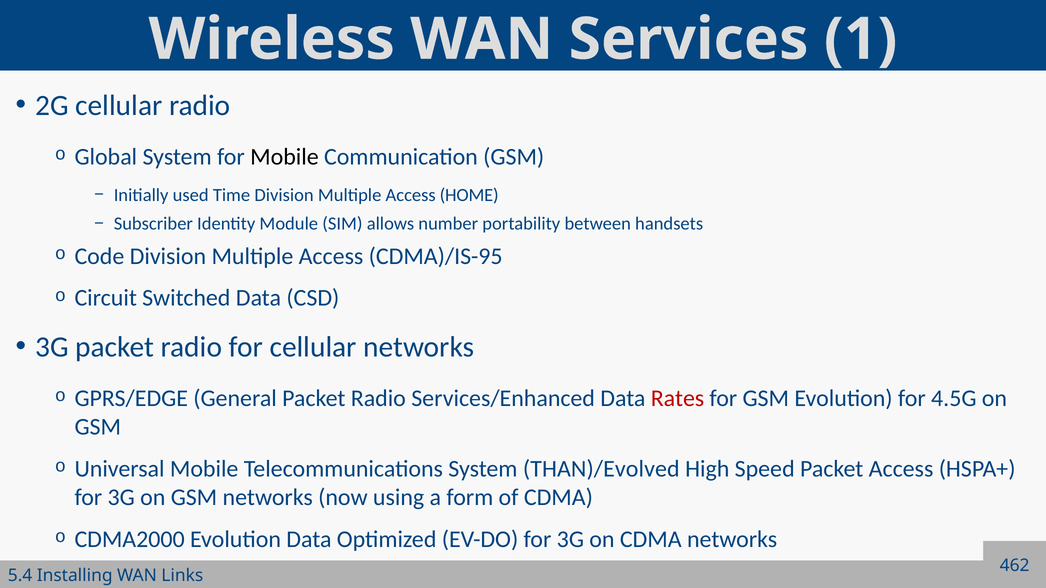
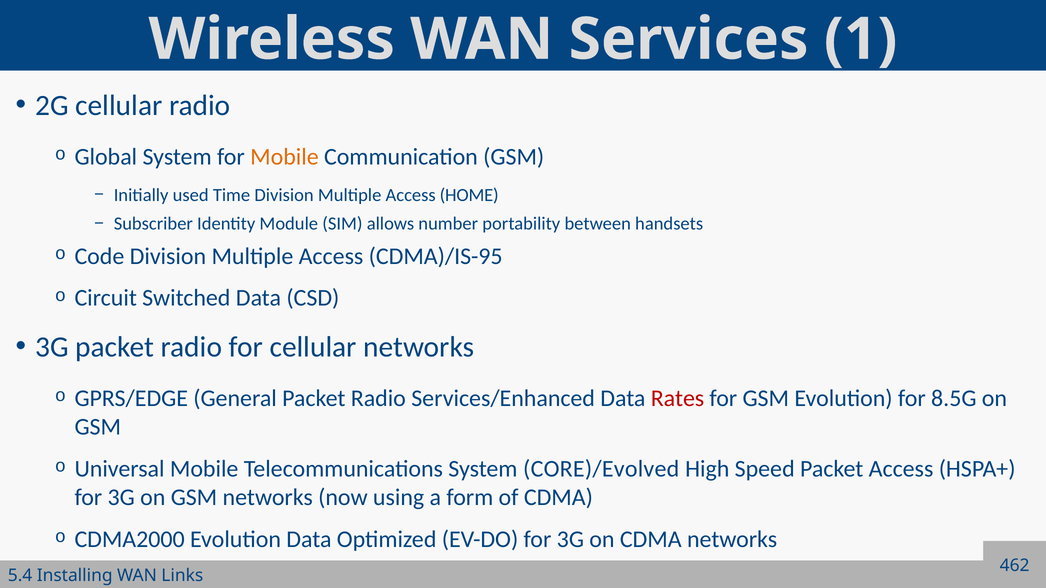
Mobile at (284, 157) colour: black -> orange
4.5G: 4.5G -> 8.5G
THAN)/Evolved: THAN)/Evolved -> CORE)/Evolved
